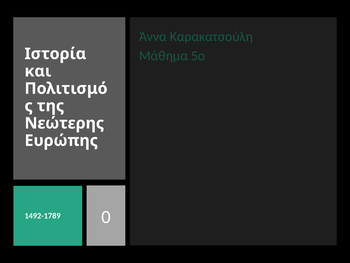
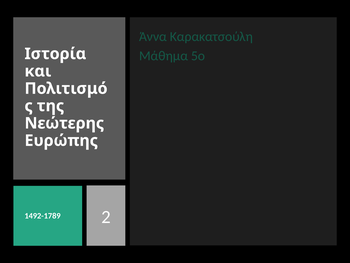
0: 0 -> 2
